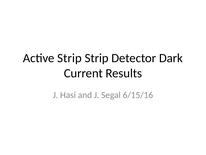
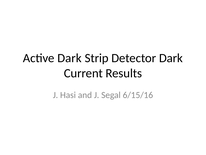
Active Strip: Strip -> Dark
